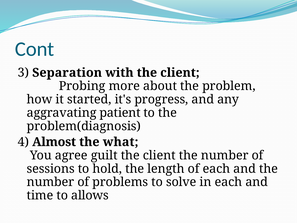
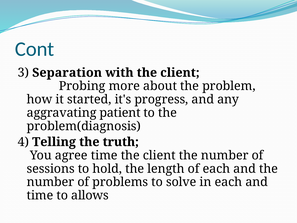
Almost: Almost -> Telling
what: what -> truth
agree guilt: guilt -> time
